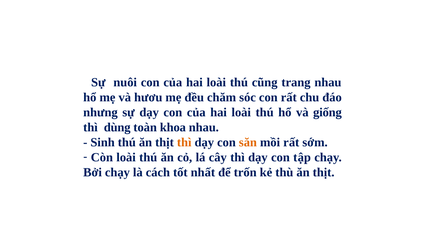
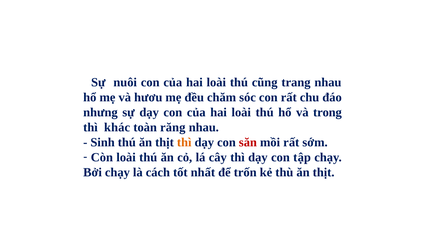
giống: giống -> trong
dùng: dùng -> khác
khoa: khoa -> răng
săn colour: orange -> red
